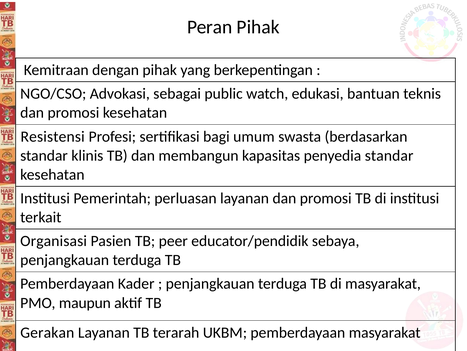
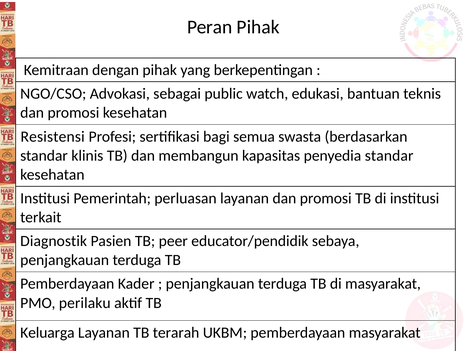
umum: umum -> semua
Organisasi: Organisasi -> Diagnostik
maupun: maupun -> perilaku
Gerakan: Gerakan -> Keluarga
